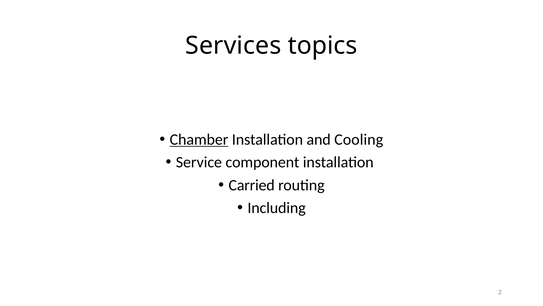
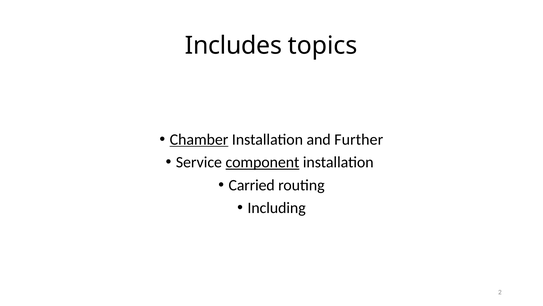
Services: Services -> Includes
Cooling: Cooling -> Further
component underline: none -> present
